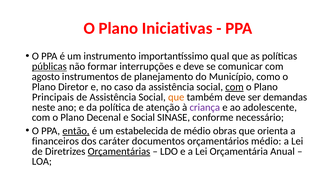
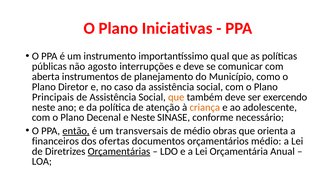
públicas underline: present -> none
formar: formar -> agosto
agosto: agosto -> aberta
com at (234, 87) underline: present -> none
demandas: demandas -> exercendo
criança colour: purple -> orange
e Social: Social -> Neste
estabelecida: estabelecida -> transversais
caráter: caráter -> ofertas
